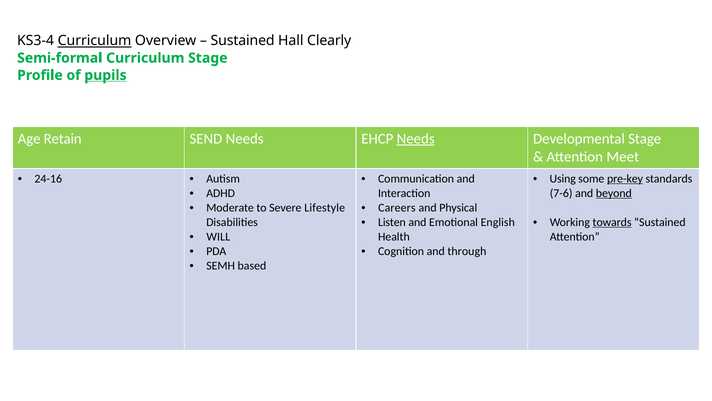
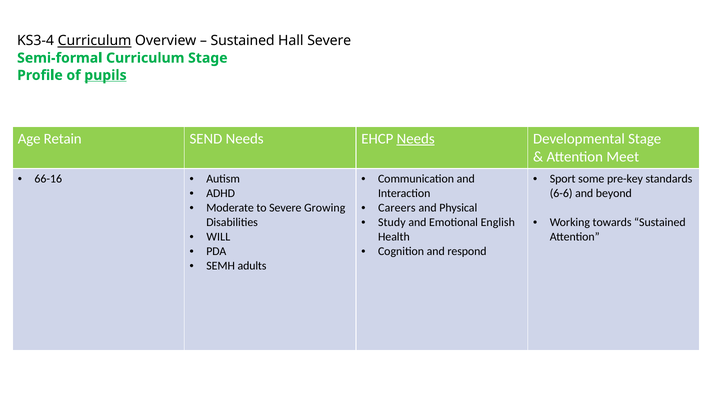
Hall Clearly: Clearly -> Severe
24-16: 24-16 -> 66-16
Using: Using -> Sport
pre-key underline: present -> none
7-6: 7-6 -> 6-6
beyond underline: present -> none
Lifestyle: Lifestyle -> Growing
Listen: Listen -> Study
towards underline: present -> none
through: through -> respond
based: based -> adults
